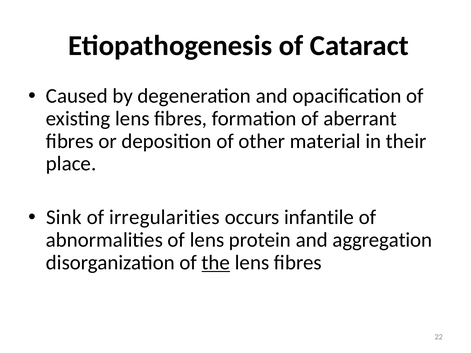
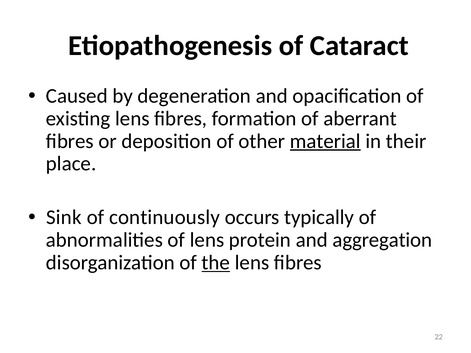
material underline: none -> present
irregularities: irregularities -> continuously
infantile: infantile -> typically
